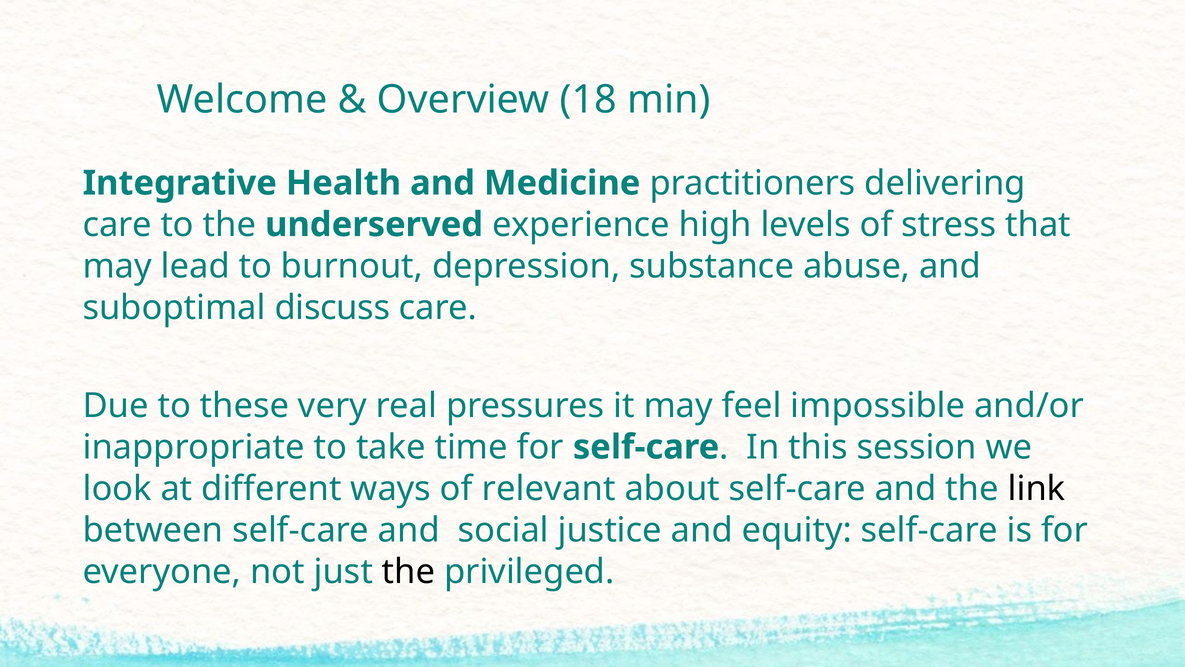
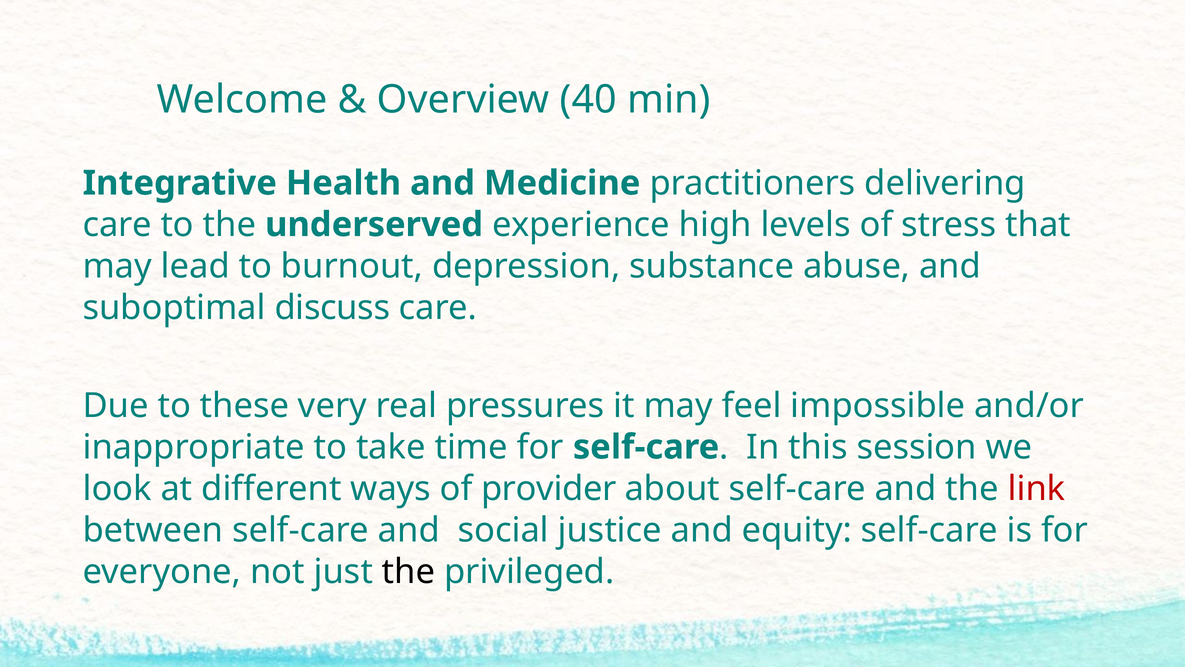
18: 18 -> 40
relevant: relevant -> provider
link colour: black -> red
